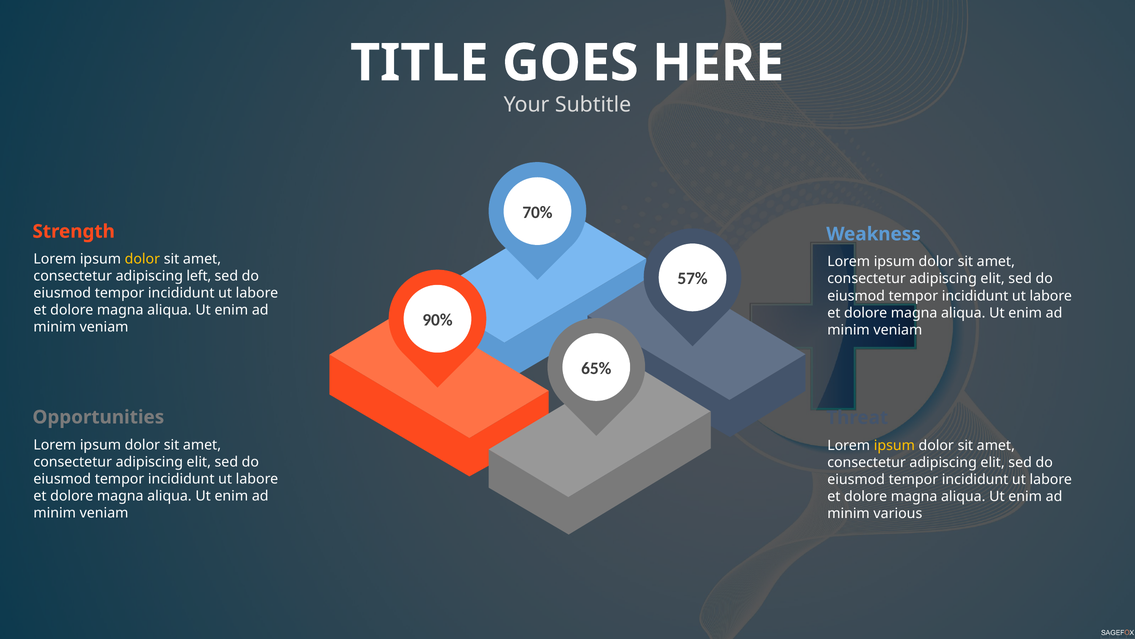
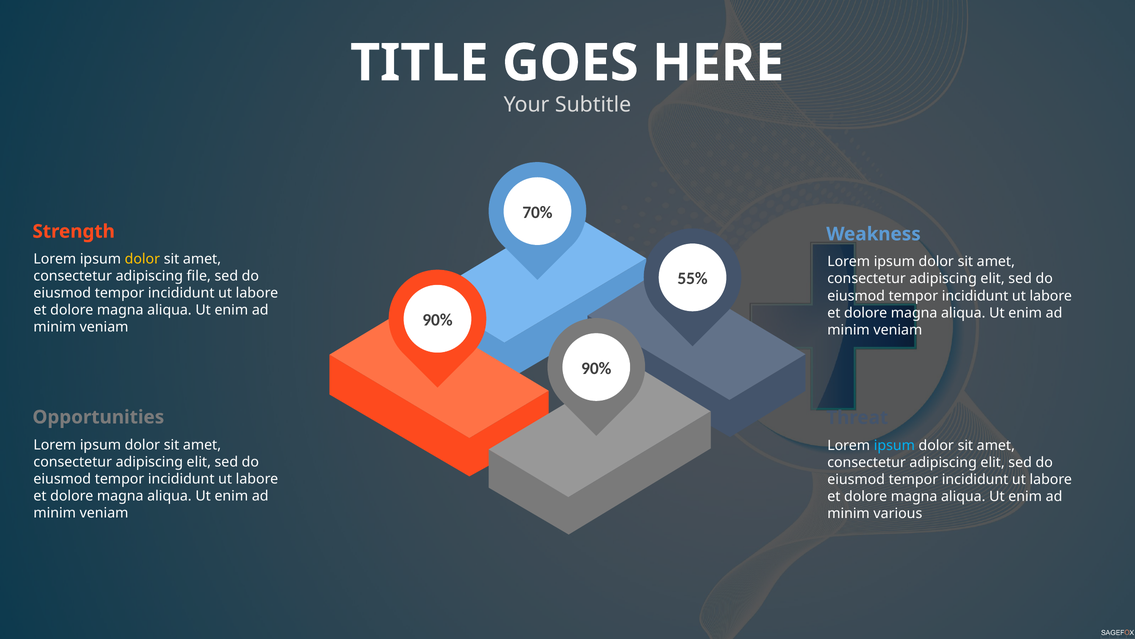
57%: 57% -> 55%
left: left -> file
65% at (596, 368): 65% -> 90%
ipsum at (894, 445) colour: yellow -> light blue
